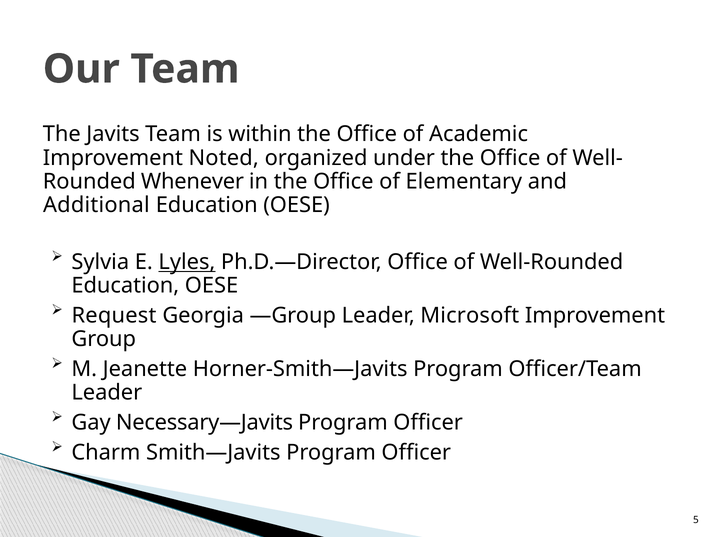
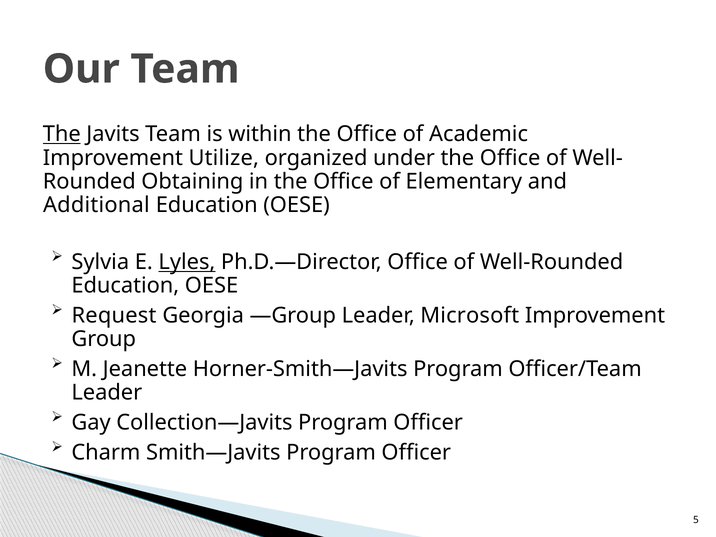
The at (62, 134) underline: none -> present
Noted: Noted -> Utilize
Whenever: Whenever -> Obtaining
Necessary—Javits: Necessary—Javits -> Collection—Javits
